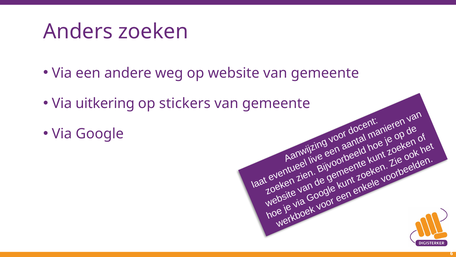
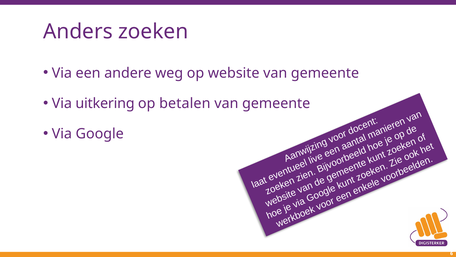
stickers: stickers -> betalen
